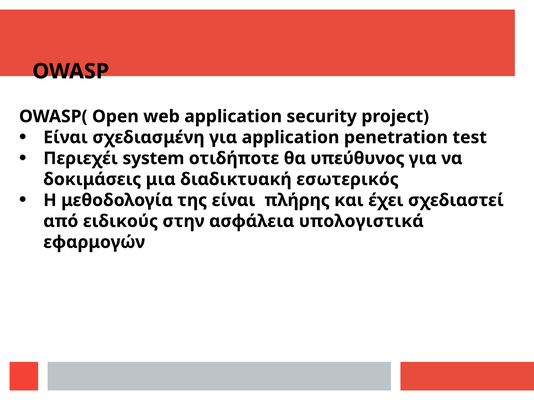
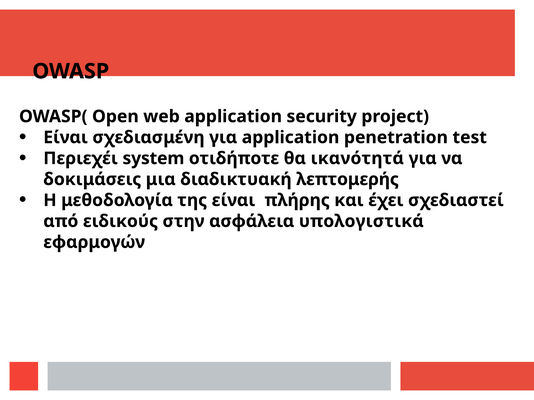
υπεύθυνος: υπεύθυνος -> ικανότητά
εσωτερικός: εσωτερικός -> λεπτομερής
